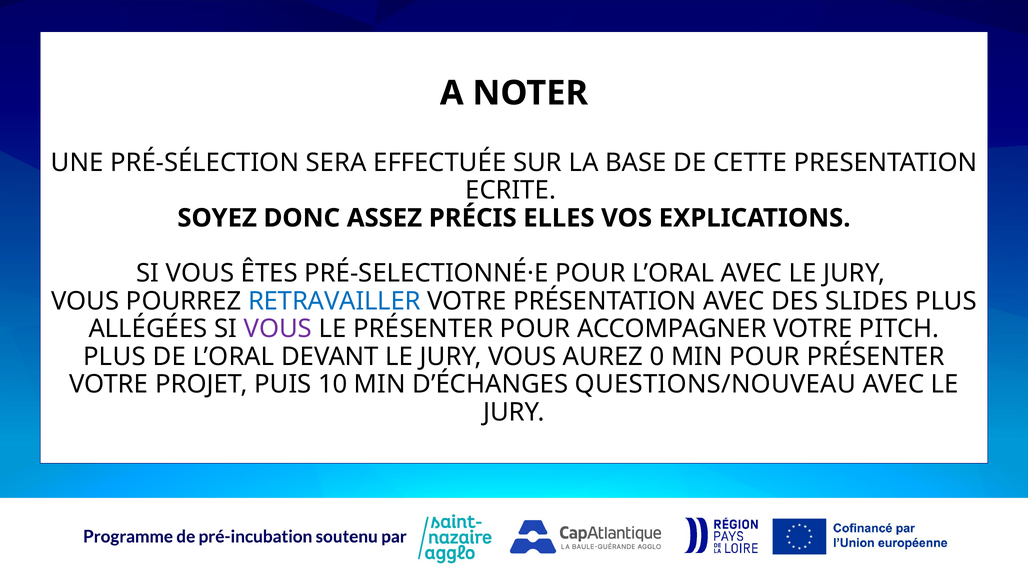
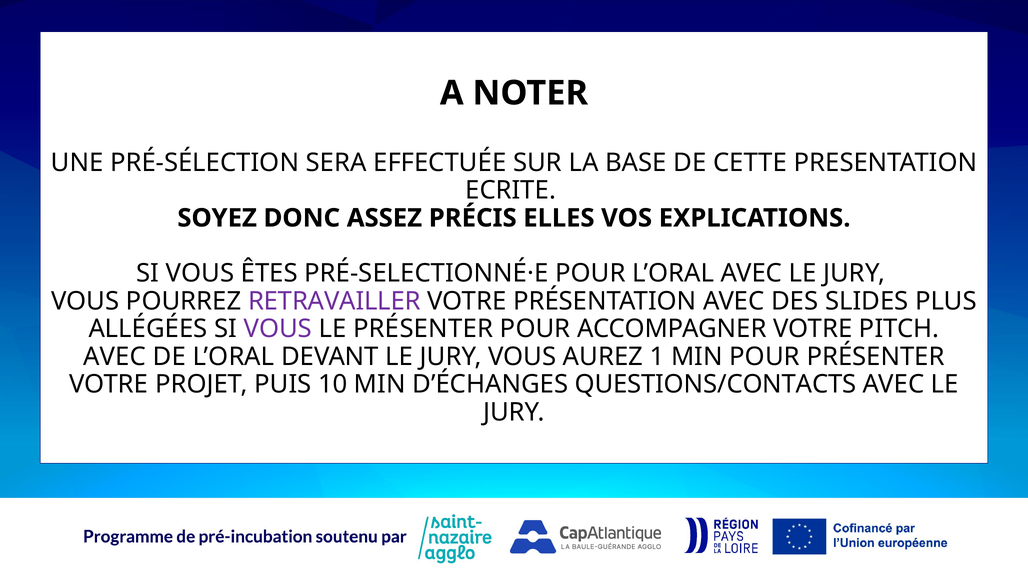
RETRAVAILLER colour: blue -> purple
PLUS at (114, 357): PLUS -> AVEC
0: 0 -> 1
QUESTIONS/NOUVEAU: QUESTIONS/NOUVEAU -> QUESTIONS/CONTACTS
